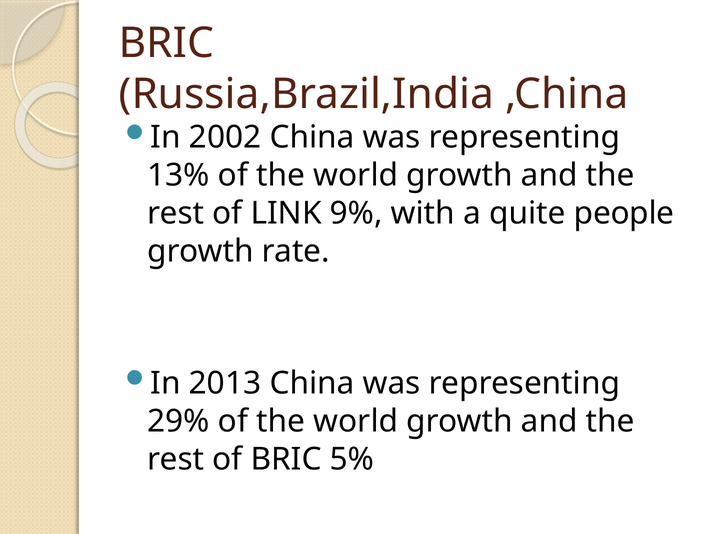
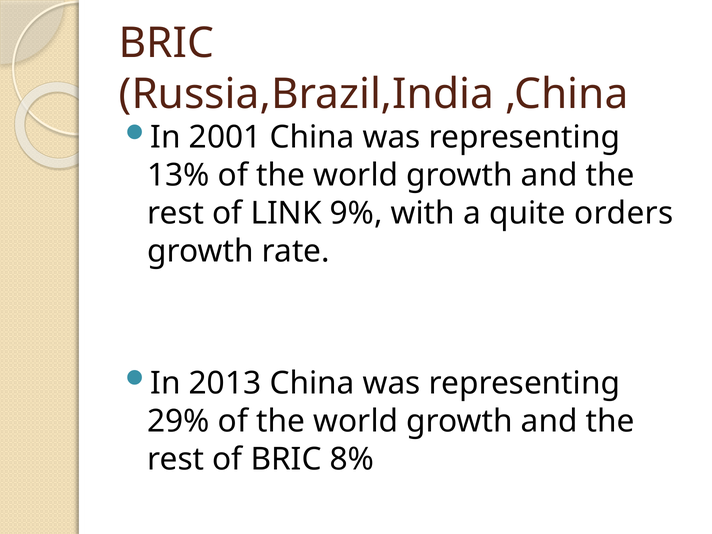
2002: 2002 -> 2001
people: people -> orders
5%: 5% -> 8%
